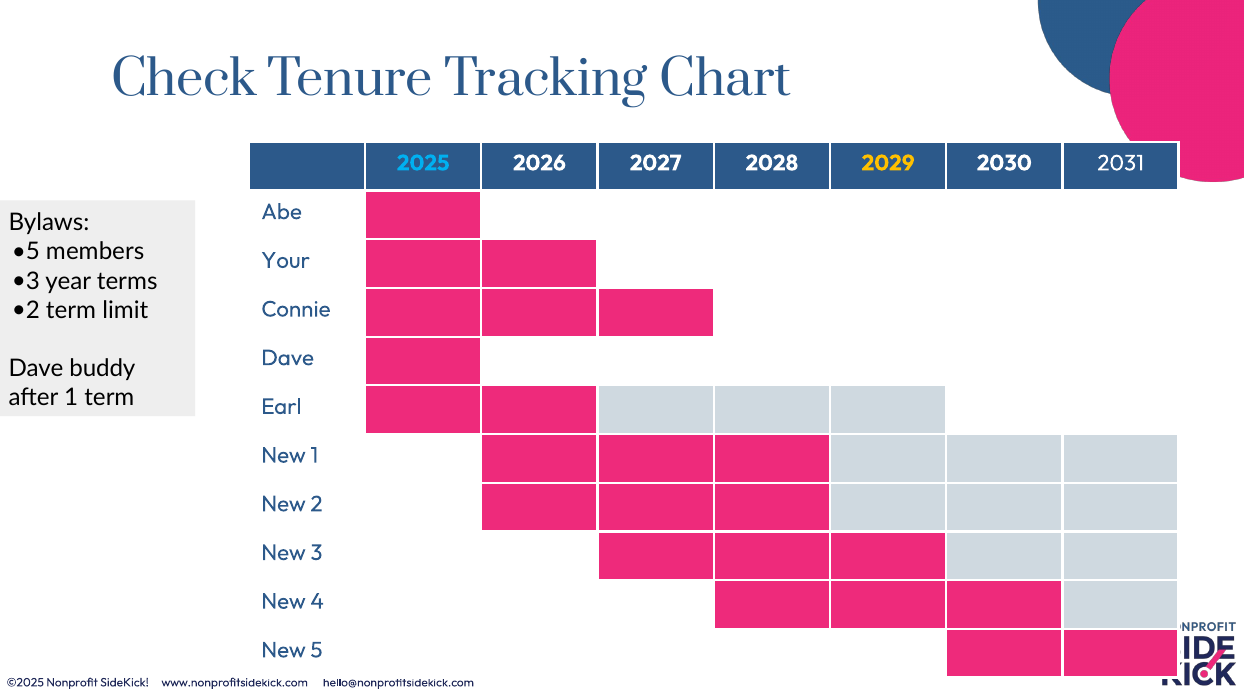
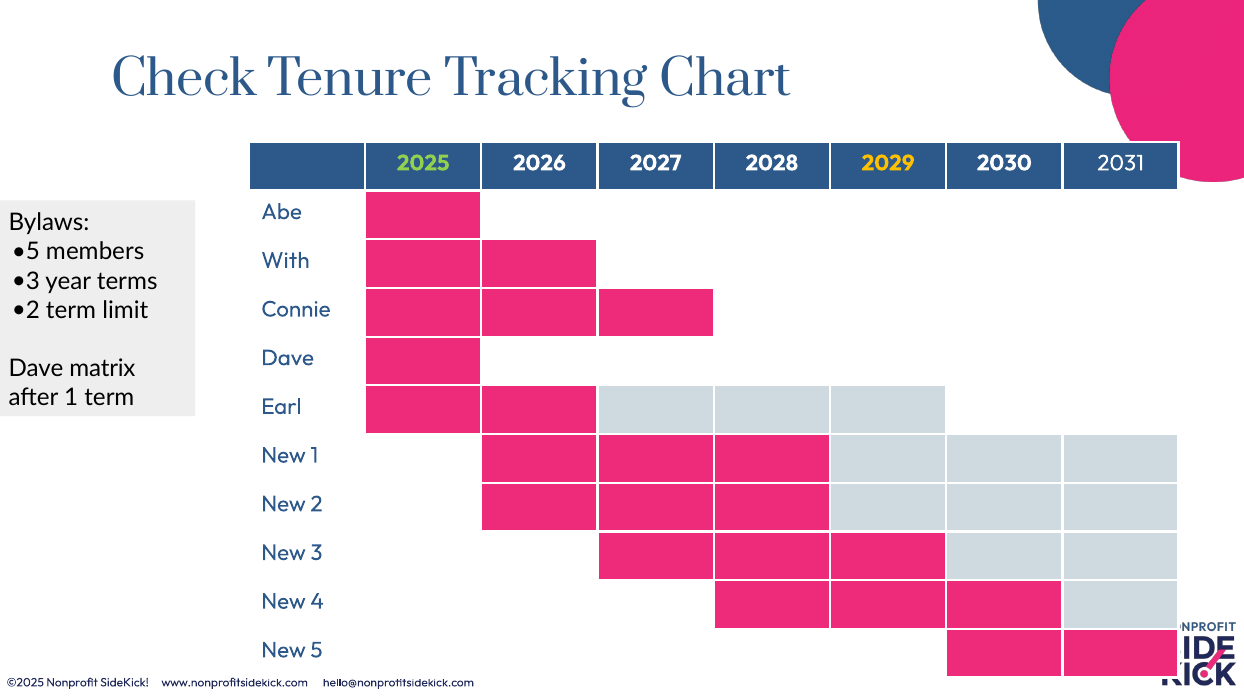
2025 colour: light blue -> light green
Your: Your -> With
buddy: buddy -> matrix
